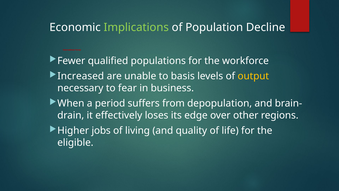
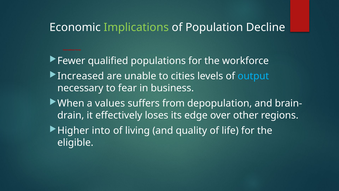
basis: basis -> cities
output colour: yellow -> light blue
period: period -> values
jobs: jobs -> into
